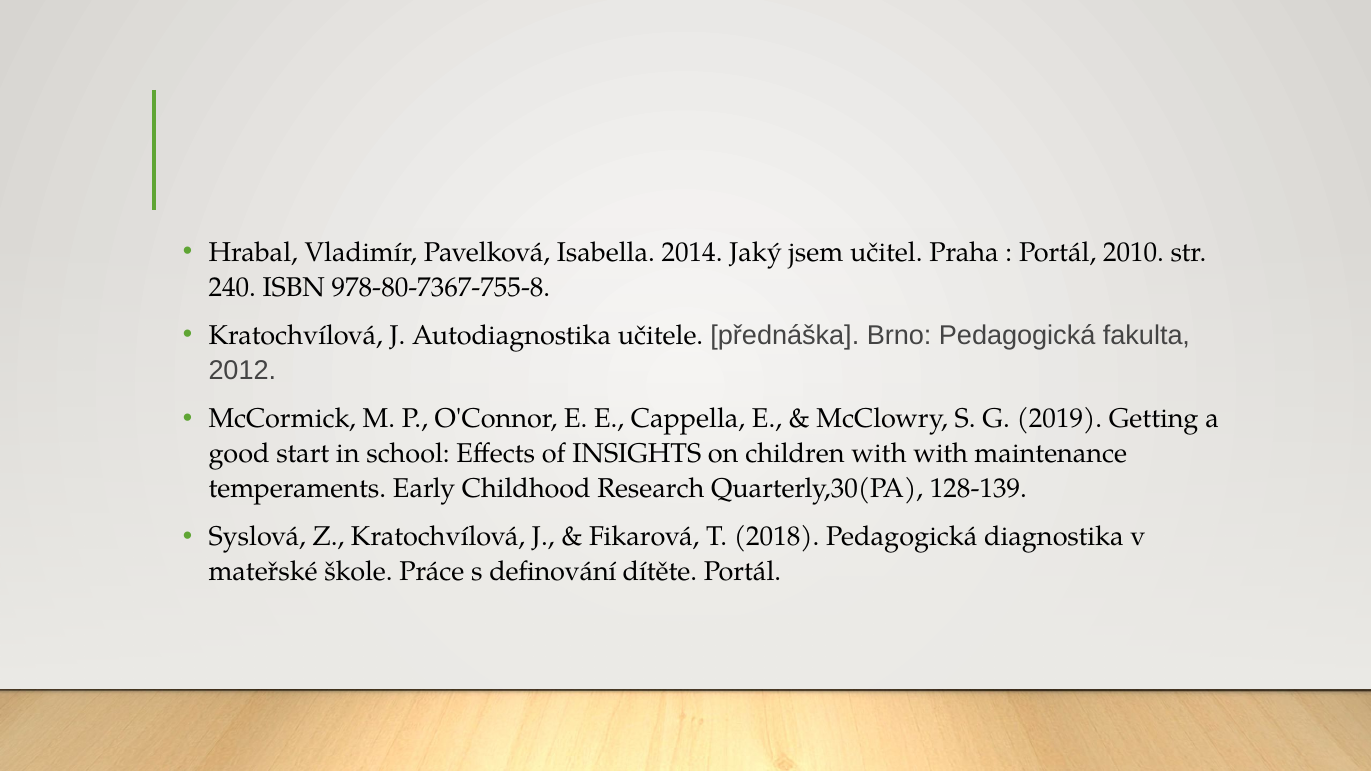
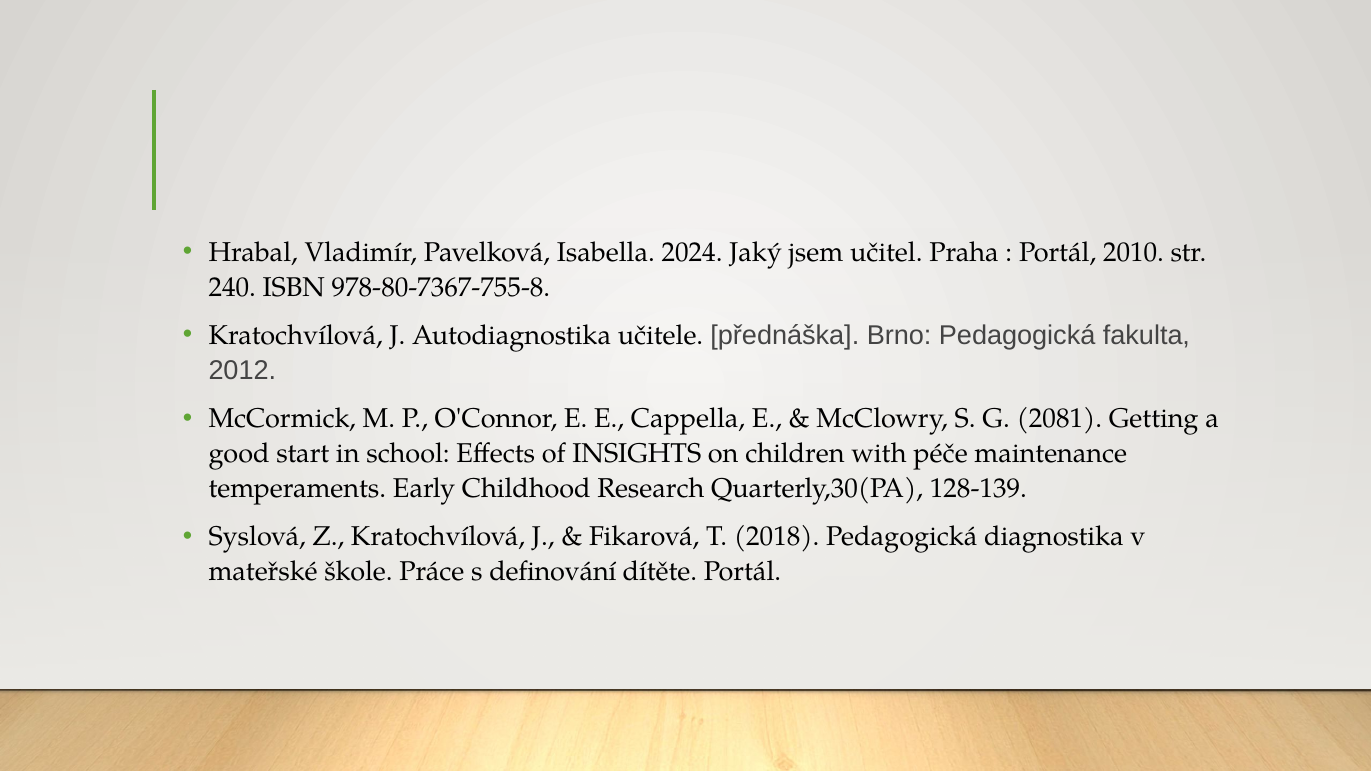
2014: 2014 -> 2024
2019: 2019 -> 2081
with with: with -> péče
